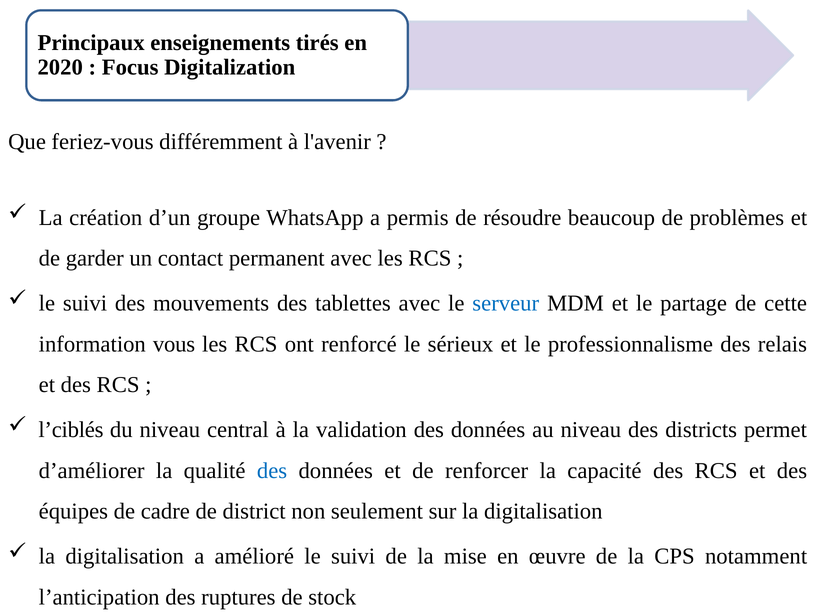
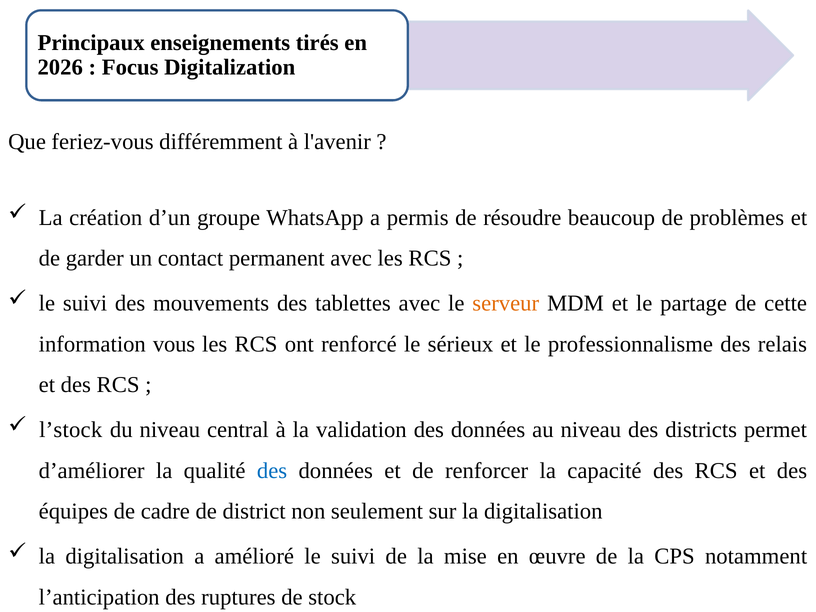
2020: 2020 -> 2026
serveur colour: blue -> orange
l’ciblés: l’ciblés -> l’stock
